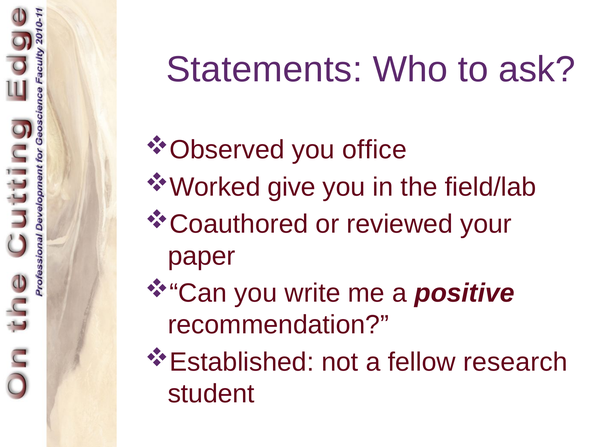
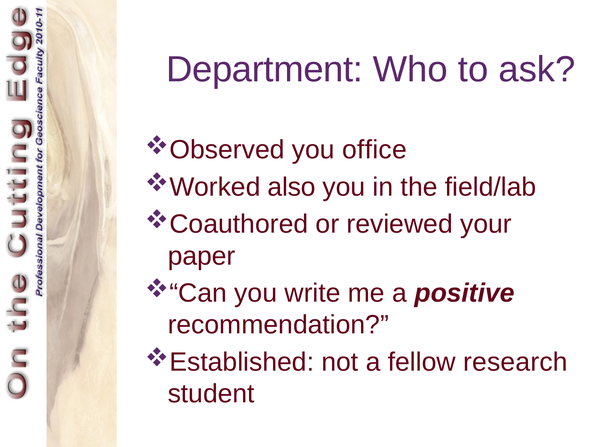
Statements: Statements -> Department
give: give -> also
